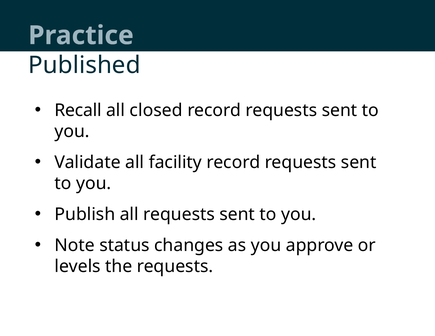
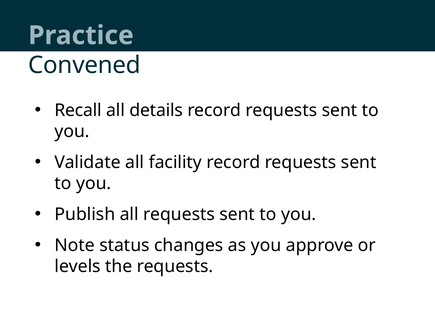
Published: Published -> Convened
closed: closed -> details
